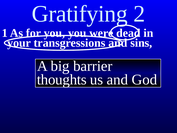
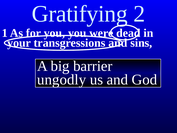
thoughts: thoughts -> ungodly
